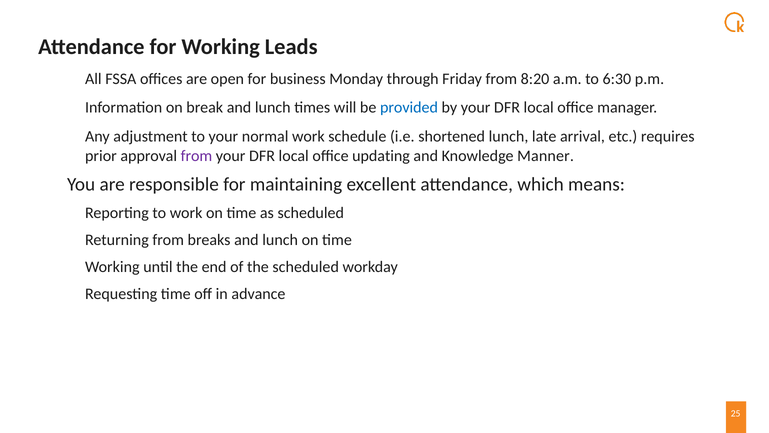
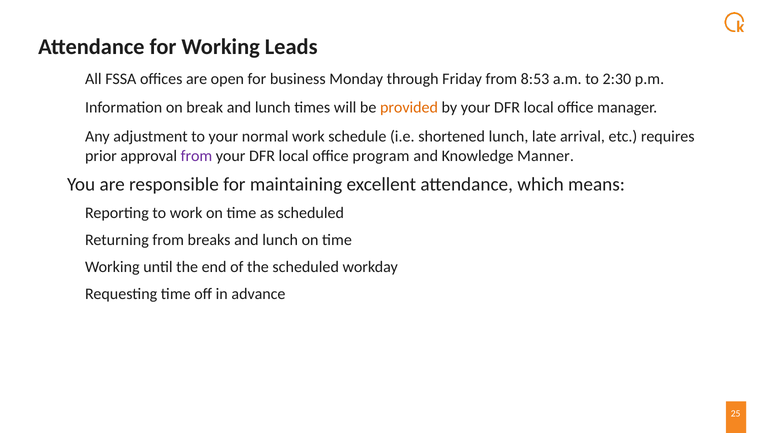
8:20: 8:20 -> 8:53
6:30: 6:30 -> 2:30
provided colour: blue -> orange
updating: updating -> program
